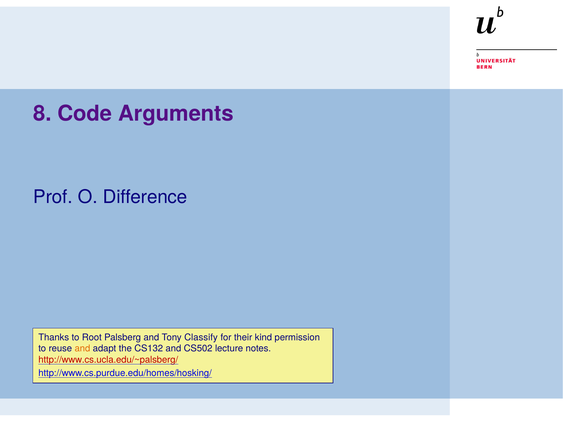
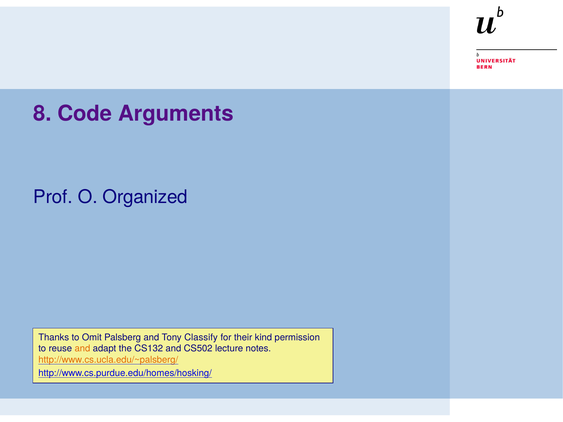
Difference: Difference -> Organized
Root: Root -> Omit
http://www.cs.ucla.edu/~palsberg/ colour: red -> orange
